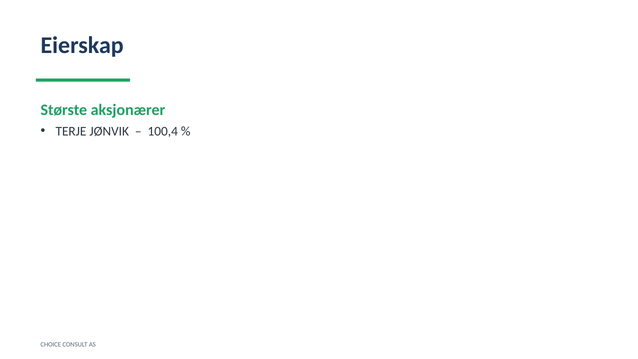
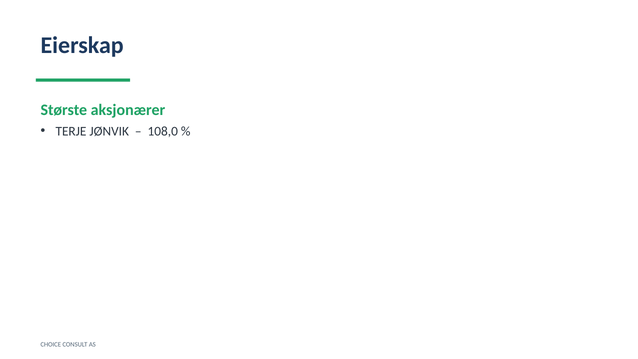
100,4: 100,4 -> 108,0
